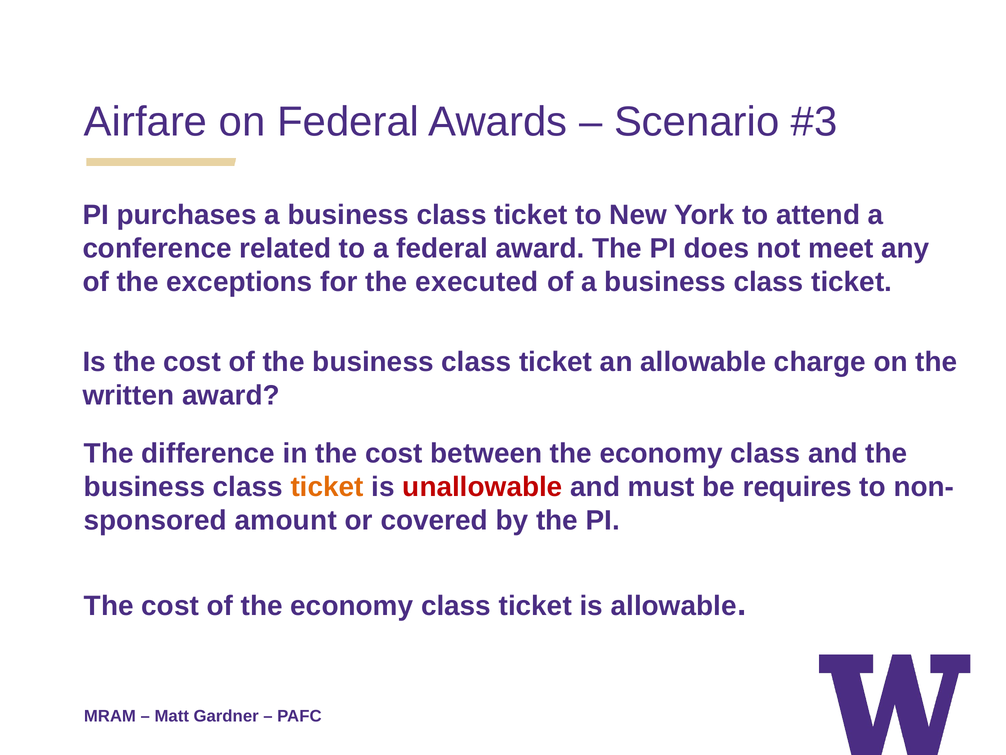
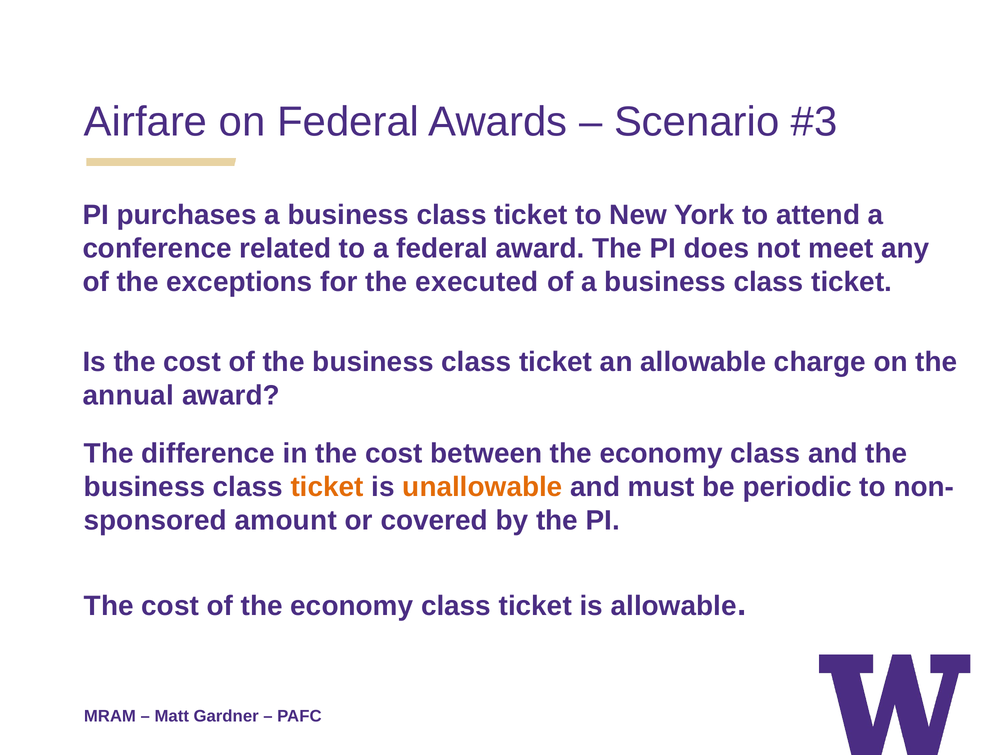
written: written -> annual
unallowable colour: red -> orange
requires: requires -> periodic
